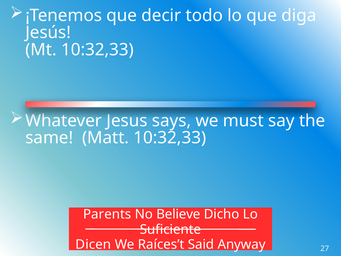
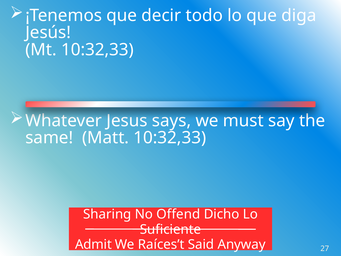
Parents: Parents -> Sharing
Believe: Believe -> Offend
Dicen: Dicen -> Admit
